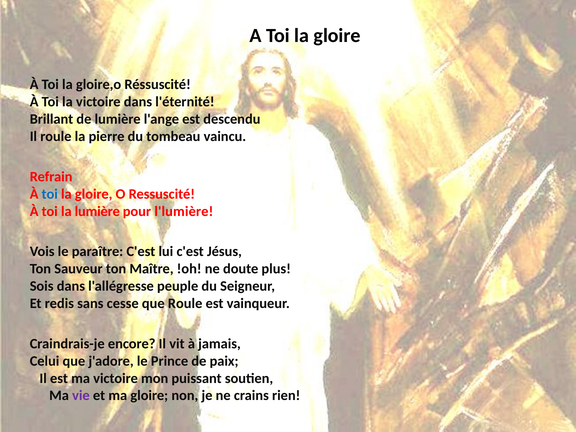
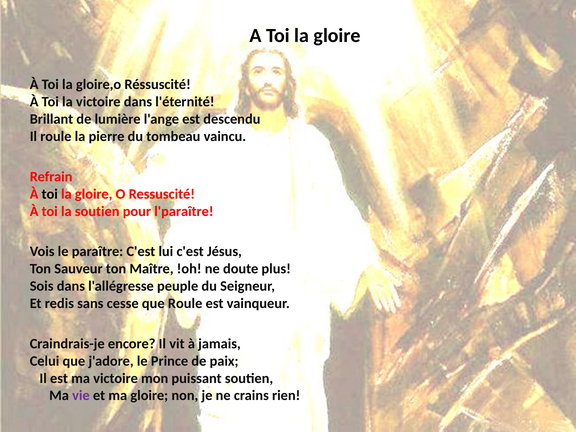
toi at (50, 194) colour: blue -> black
la lumière: lumière -> soutien
l'lumière: l'lumière -> l'paraître
